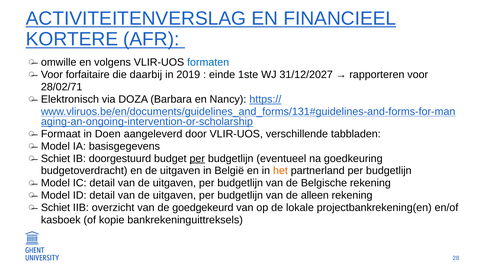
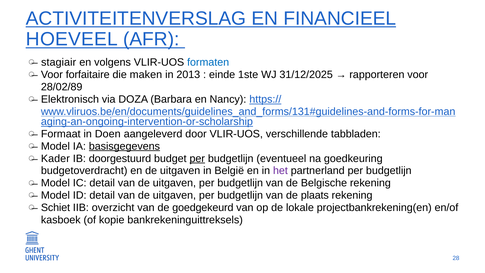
KORTERE: KORTERE -> HOEVEEL
omwille: omwille -> stagiair
daarbij: daarbij -> maken
2019: 2019 -> 2013
31/12/2027: 31/12/2027 -> 31/12/2025
28/02/71: 28/02/71 -> 28/02/89
basisgegevens underline: none -> present
Schiet at (55, 158): Schiet -> Kader
het colour: orange -> purple
alleen: alleen -> plaats
